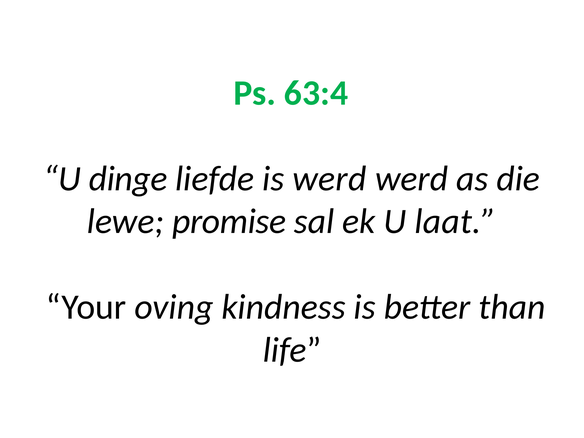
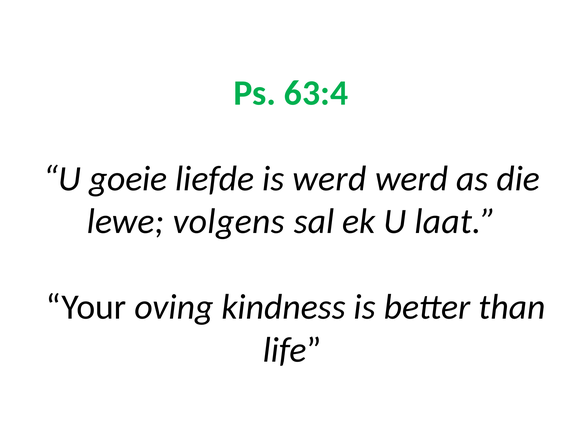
dinge: dinge -> goeie
promise: promise -> volgens
